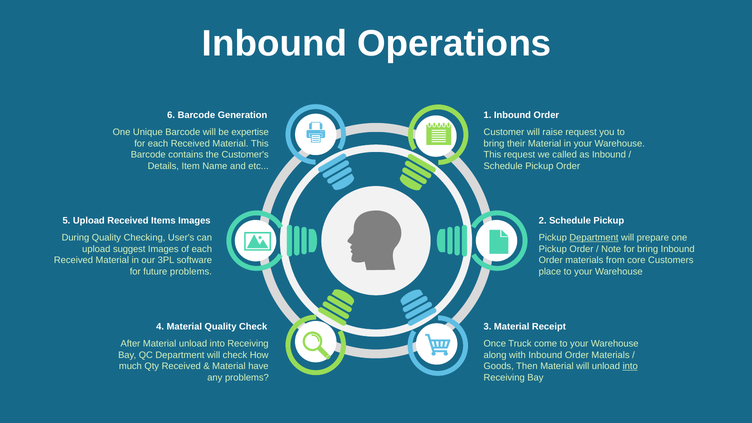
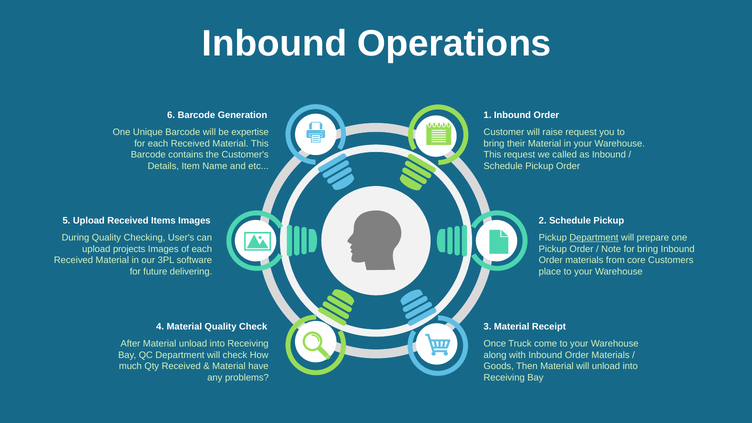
suggest: suggest -> projects
future problems: problems -> delivering
into at (630, 366) underline: present -> none
